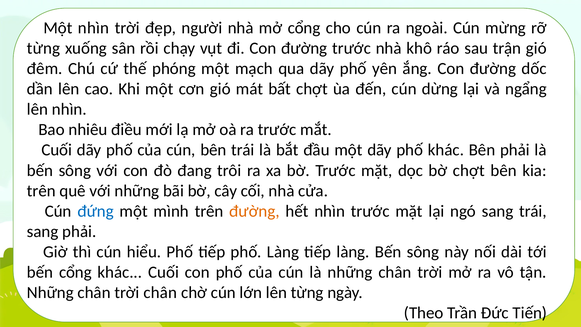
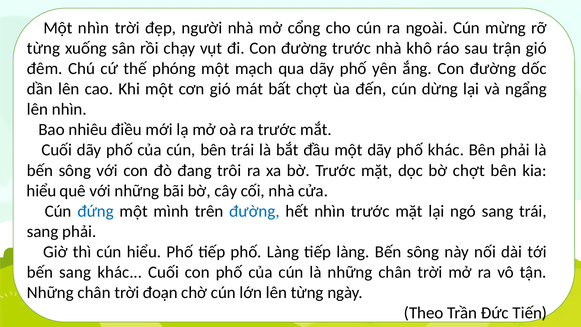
trên at (41, 191): trên -> hiểu
đường at (254, 211) colour: orange -> blue
bến cổng: cổng -> sang
trời chân: chân -> đoạn
